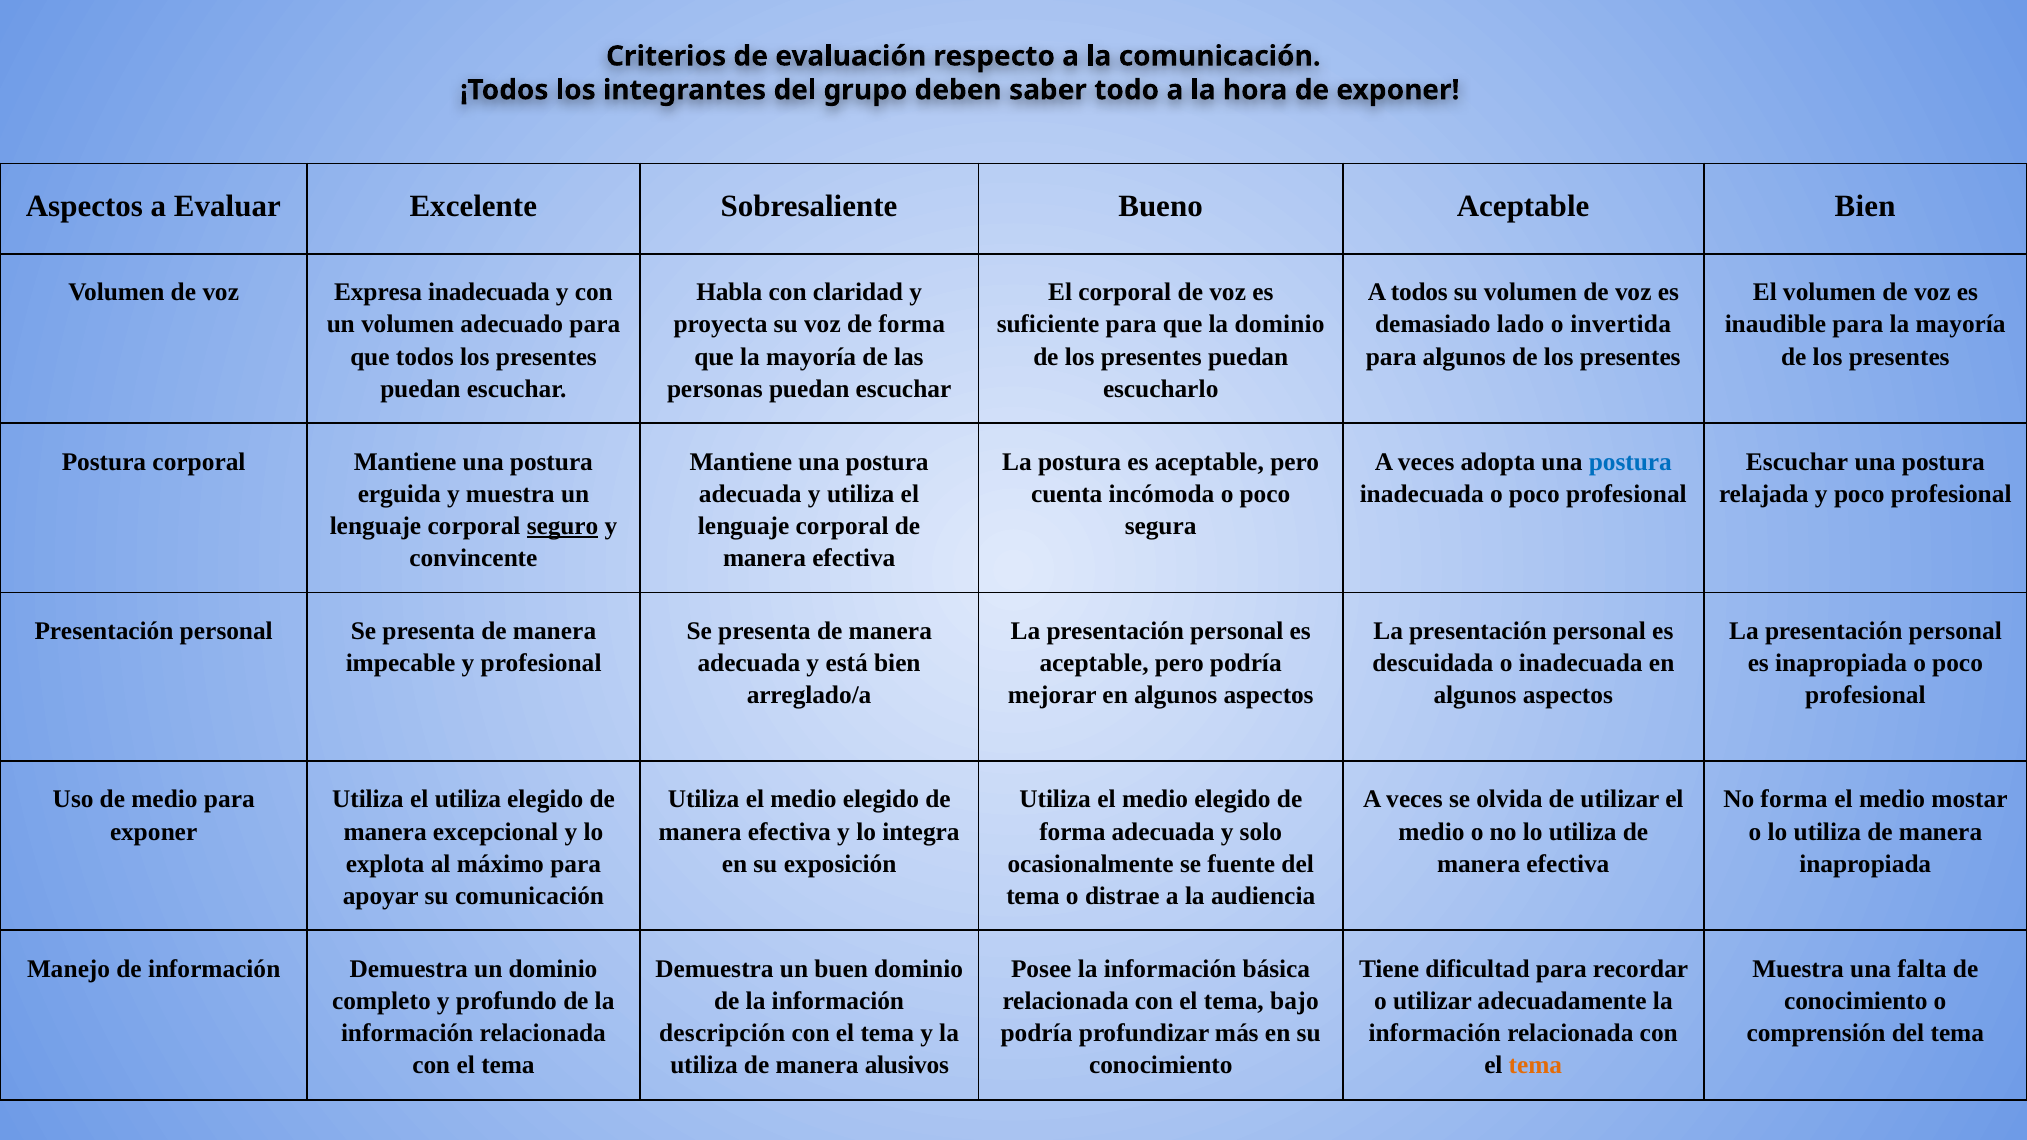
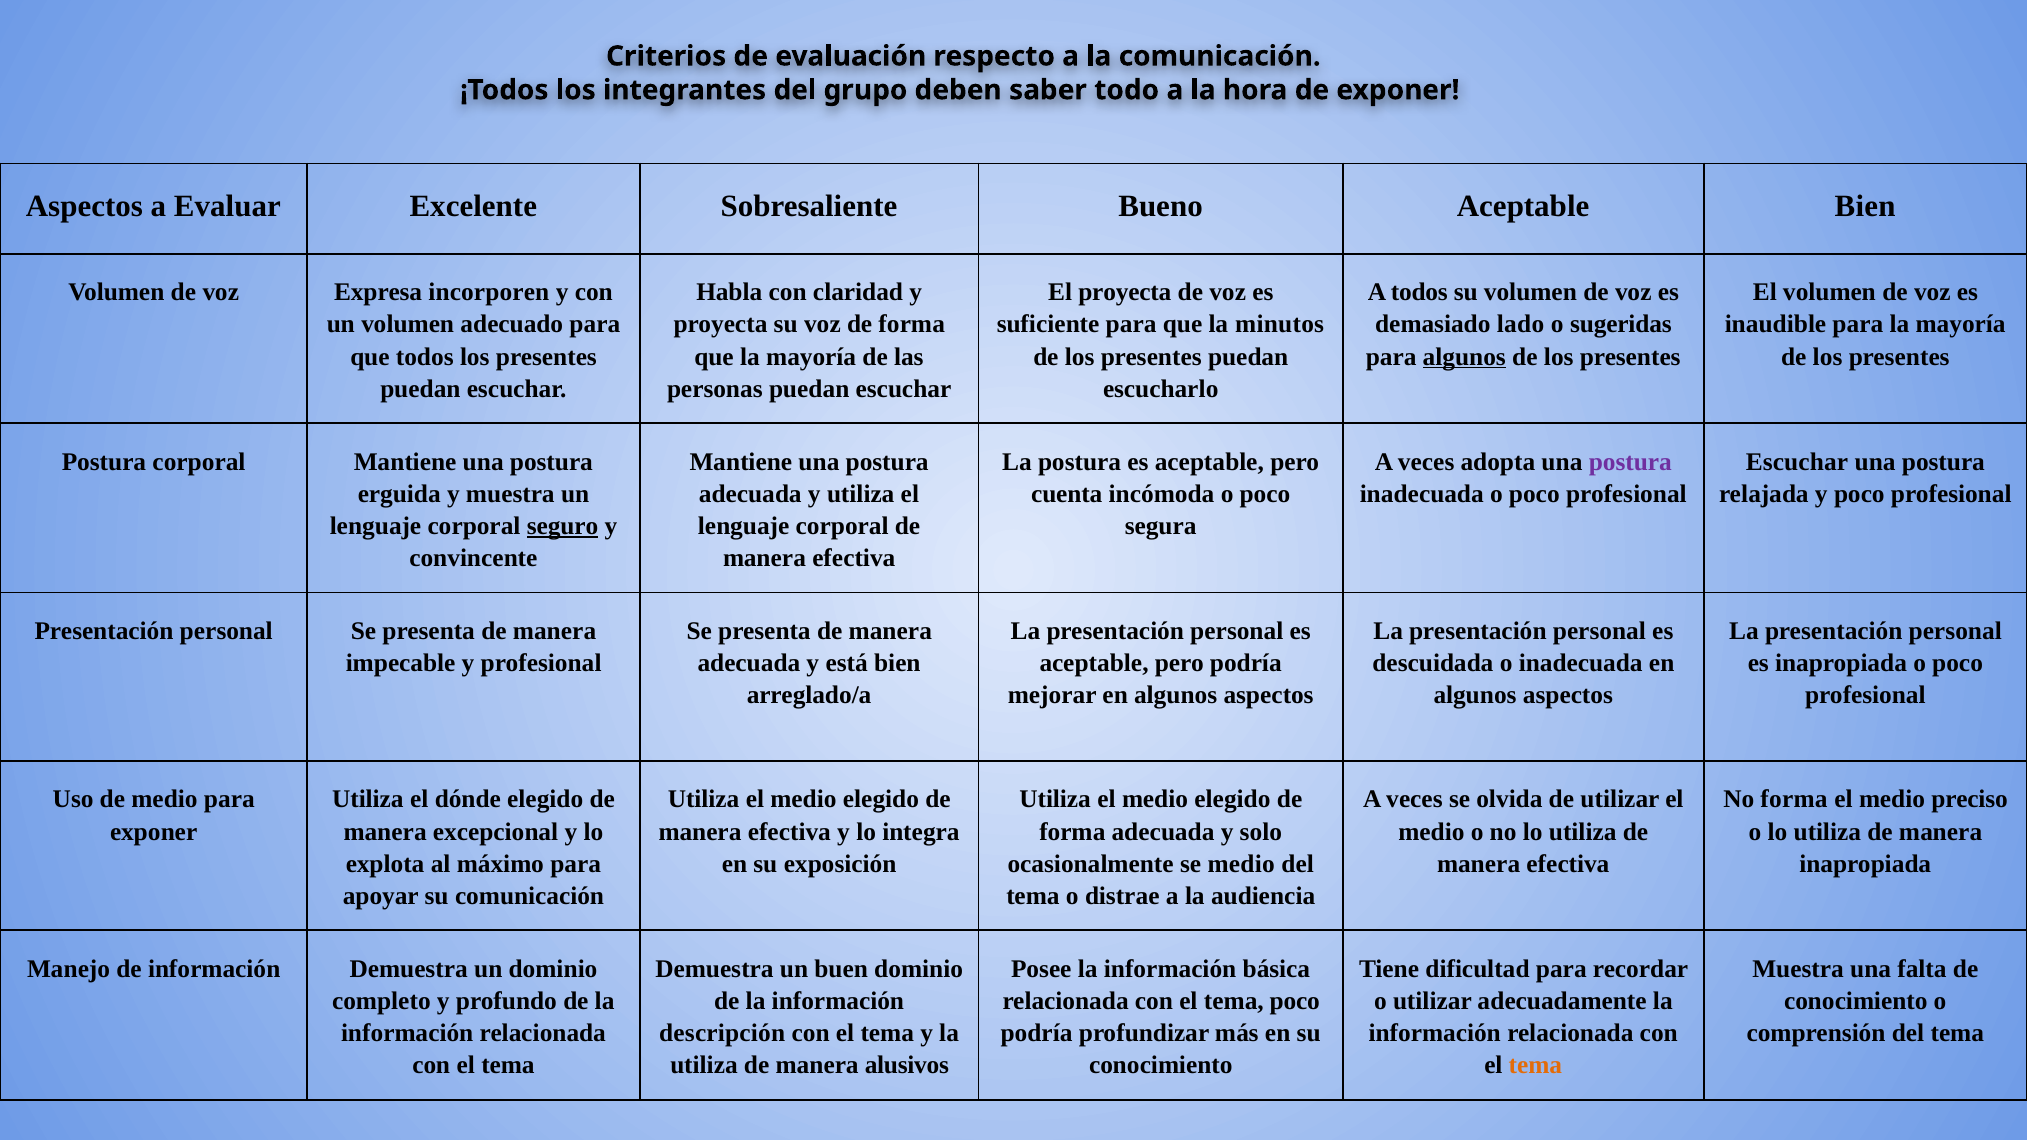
Expresa inadecuada: inadecuada -> incorporen
El corporal: corporal -> proyecta
la dominio: dominio -> minutos
invertida: invertida -> sugeridas
algunos at (1464, 357) underline: none -> present
postura at (1630, 462) colour: blue -> purple
el utiliza: utiliza -> dónde
mostar: mostar -> preciso
se fuente: fuente -> medio
tema bajo: bajo -> poco
